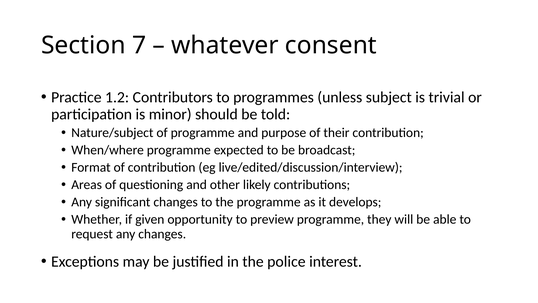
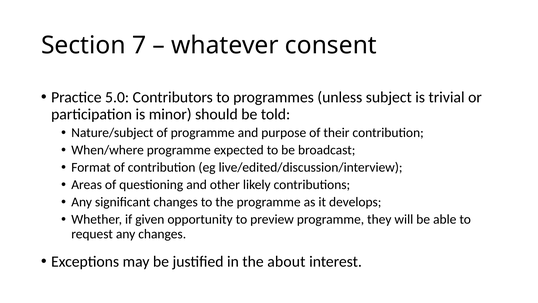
1.2: 1.2 -> 5.0
police: police -> about
